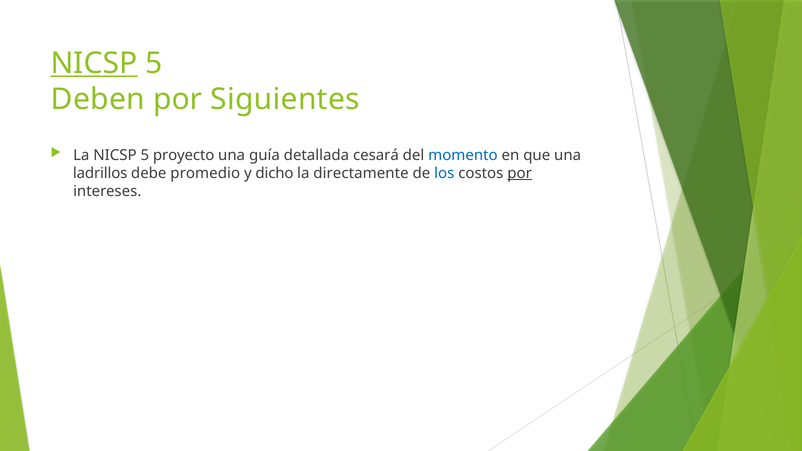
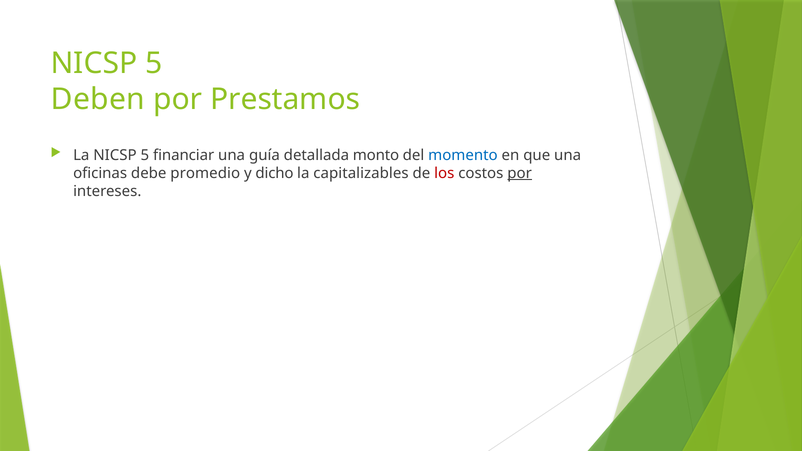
NICSP at (94, 63) underline: present -> none
Siguientes: Siguientes -> Prestamos
proyecto: proyecto -> financiar
cesará: cesará -> monto
ladrillos: ladrillos -> oficinas
directamente: directamente -> capitalizables
los colour: blue -> red
